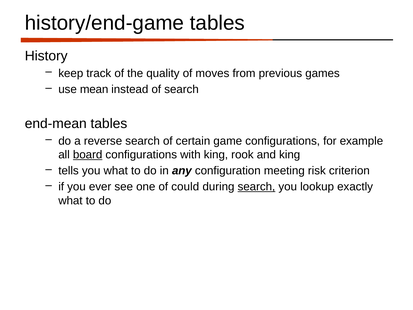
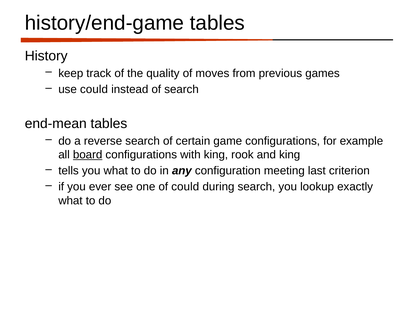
use mean: mean -> could
risk: risk -> last
search at (256, 187) underline: present -> none
